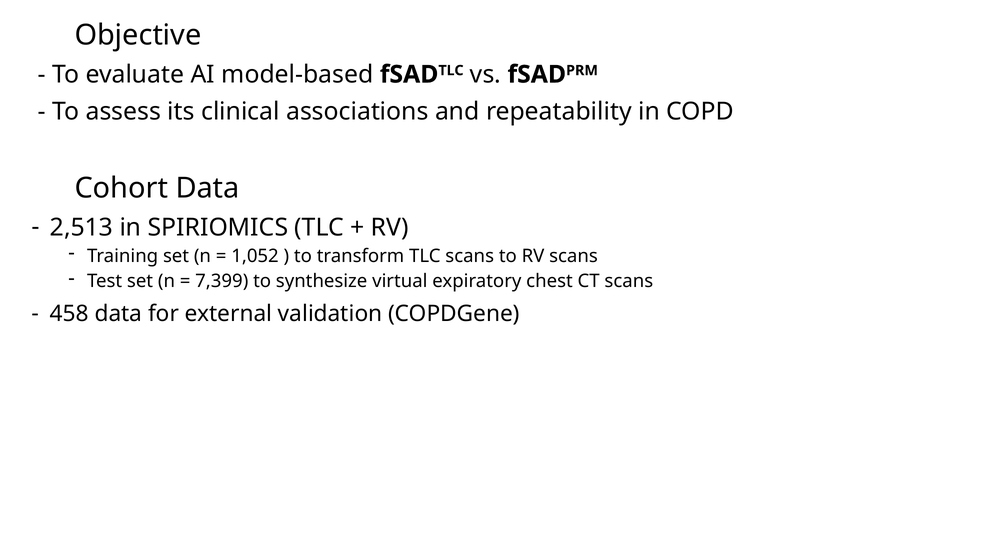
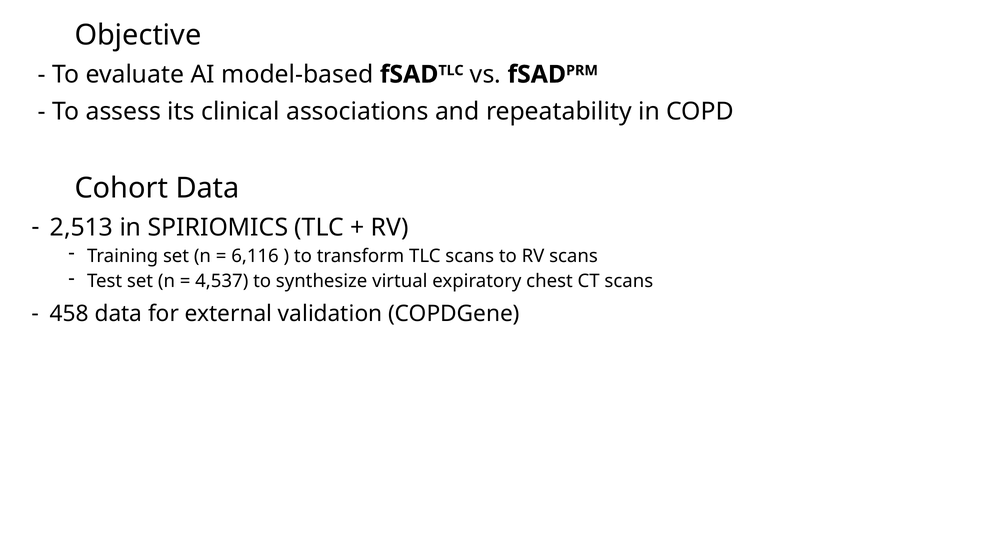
1,052: 1,052 -> 6,116
7,399: 7,399 -> 4,537
